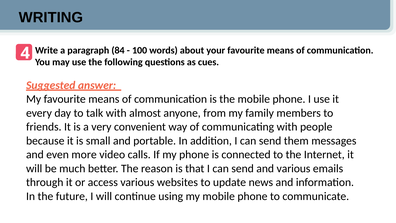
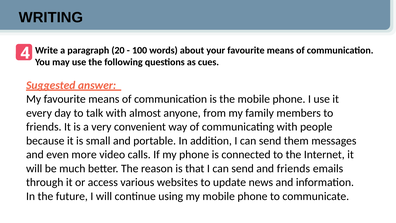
84: 84 -> 20
and various: various -> friends
